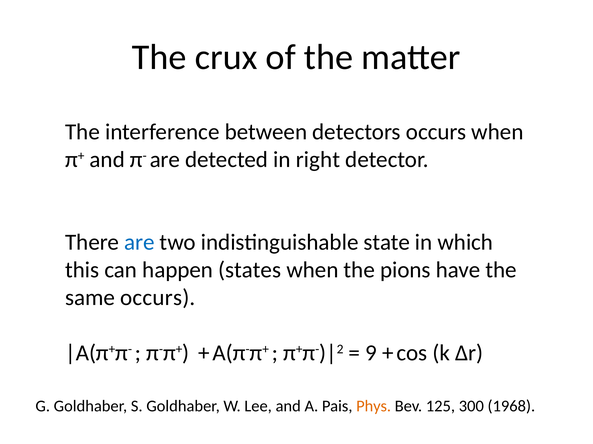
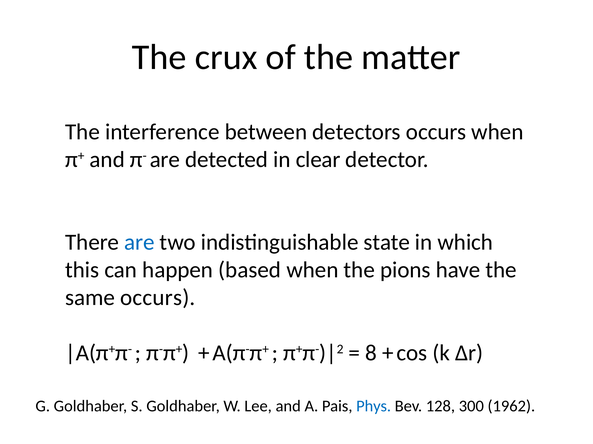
right: right -> clear
states: states -> based
9: 9 -> 8
Phys colour: orange -> blue
125: 125 -> 128
1968: 1968 -> 1962
